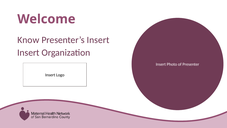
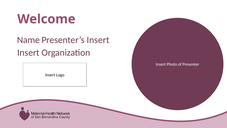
Know: Know -> Name
